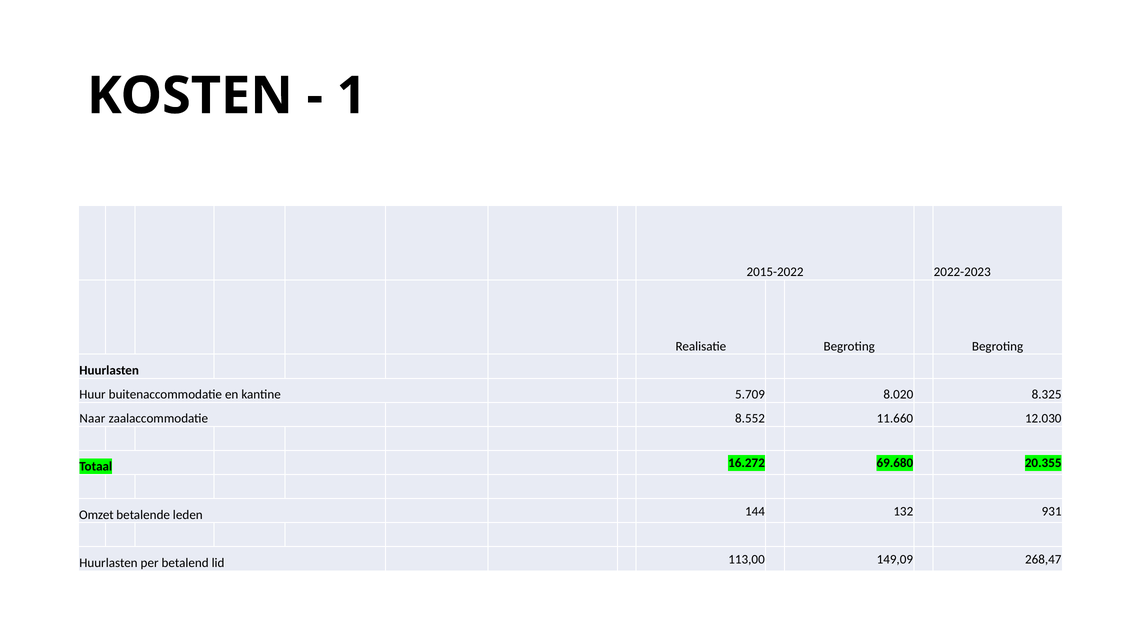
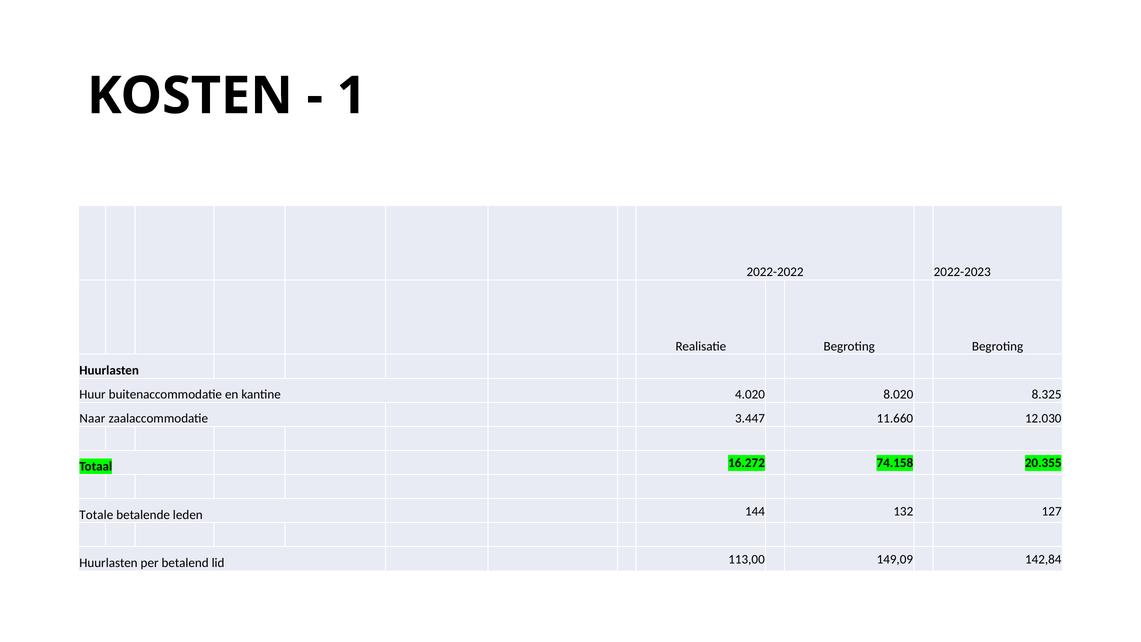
2015-2022: 2015-2022 -> 2022-2022
5.709: 5.709 -> 4.020
8.552: 8.552 -> 3.447
69.680: 69.680 -> 74.158
Omzet: Omzet -> Totale
931: 931 -> 127
268,47: 268,47 -> 142,84
